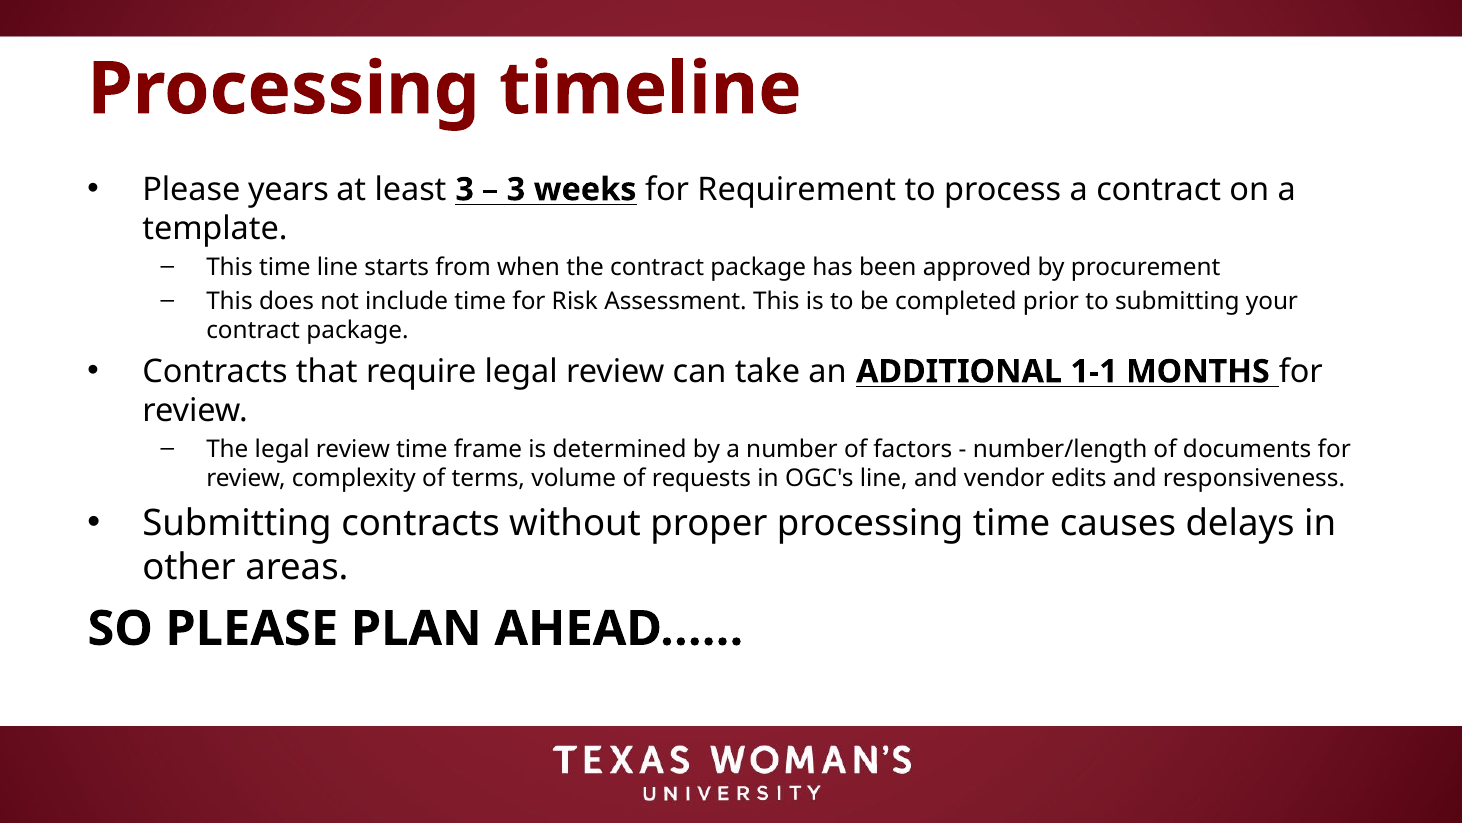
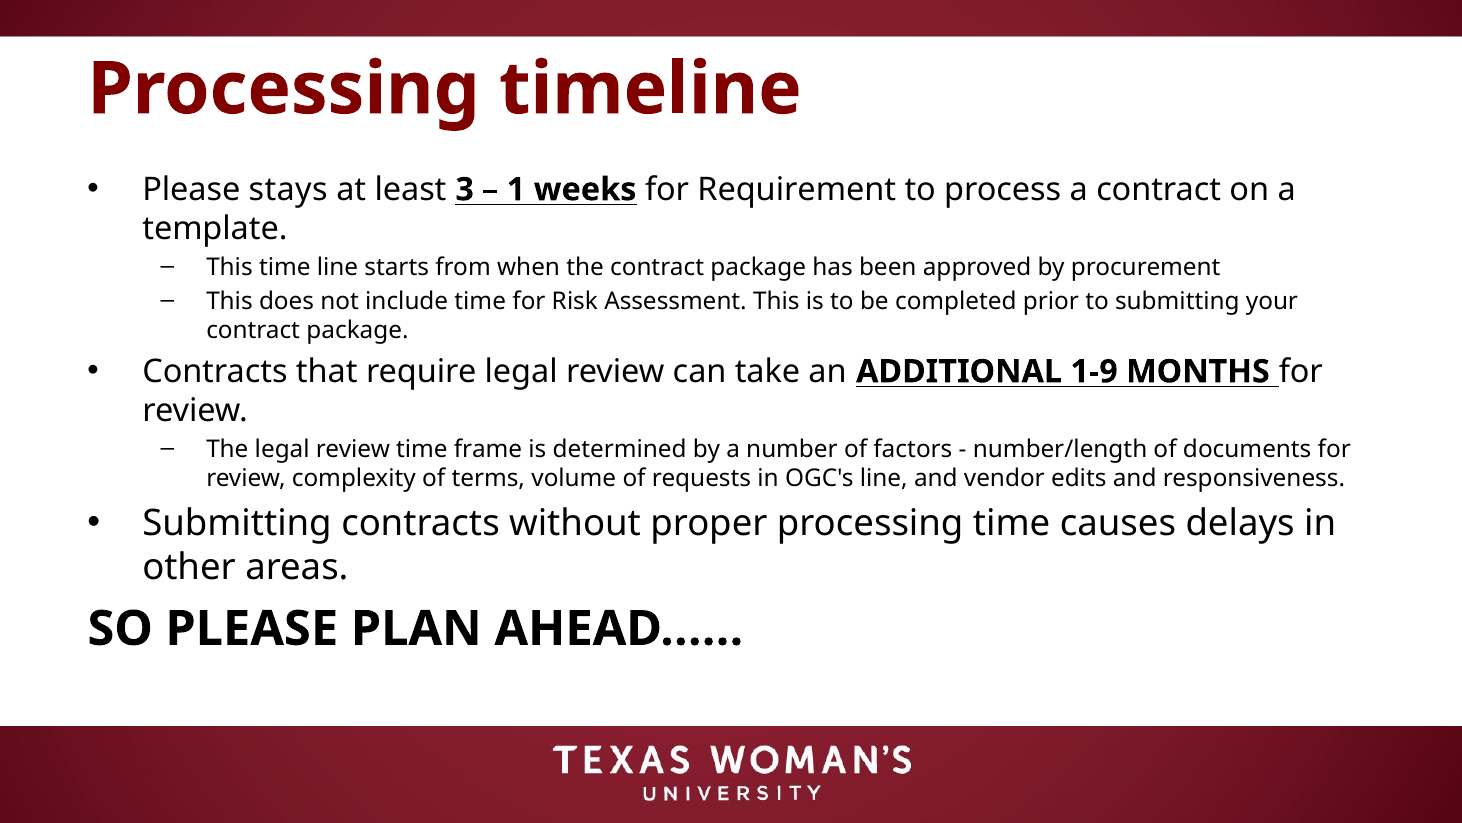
years: years -> stays
3 at (516, 189): 3 -> 1
1-1: 1-1 -> 1-9
